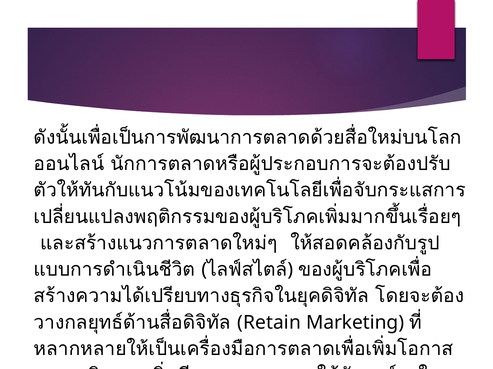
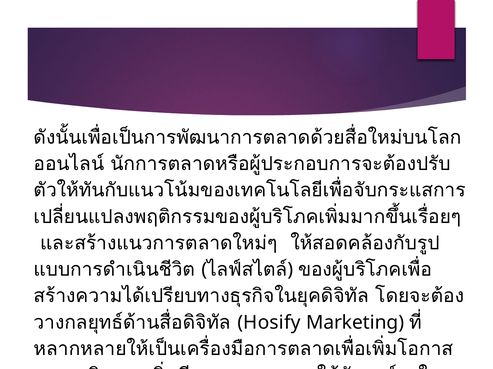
Retain: Retain -> Hosify
